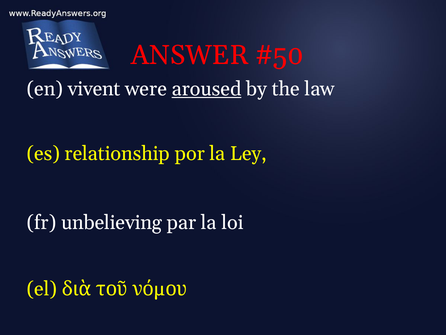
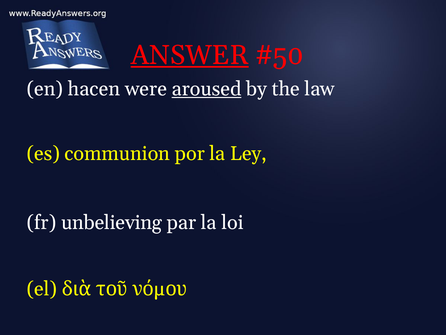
ANSWER underline: none -> present
vivent: vivent -> hacen
relationship: relationship -> communion
